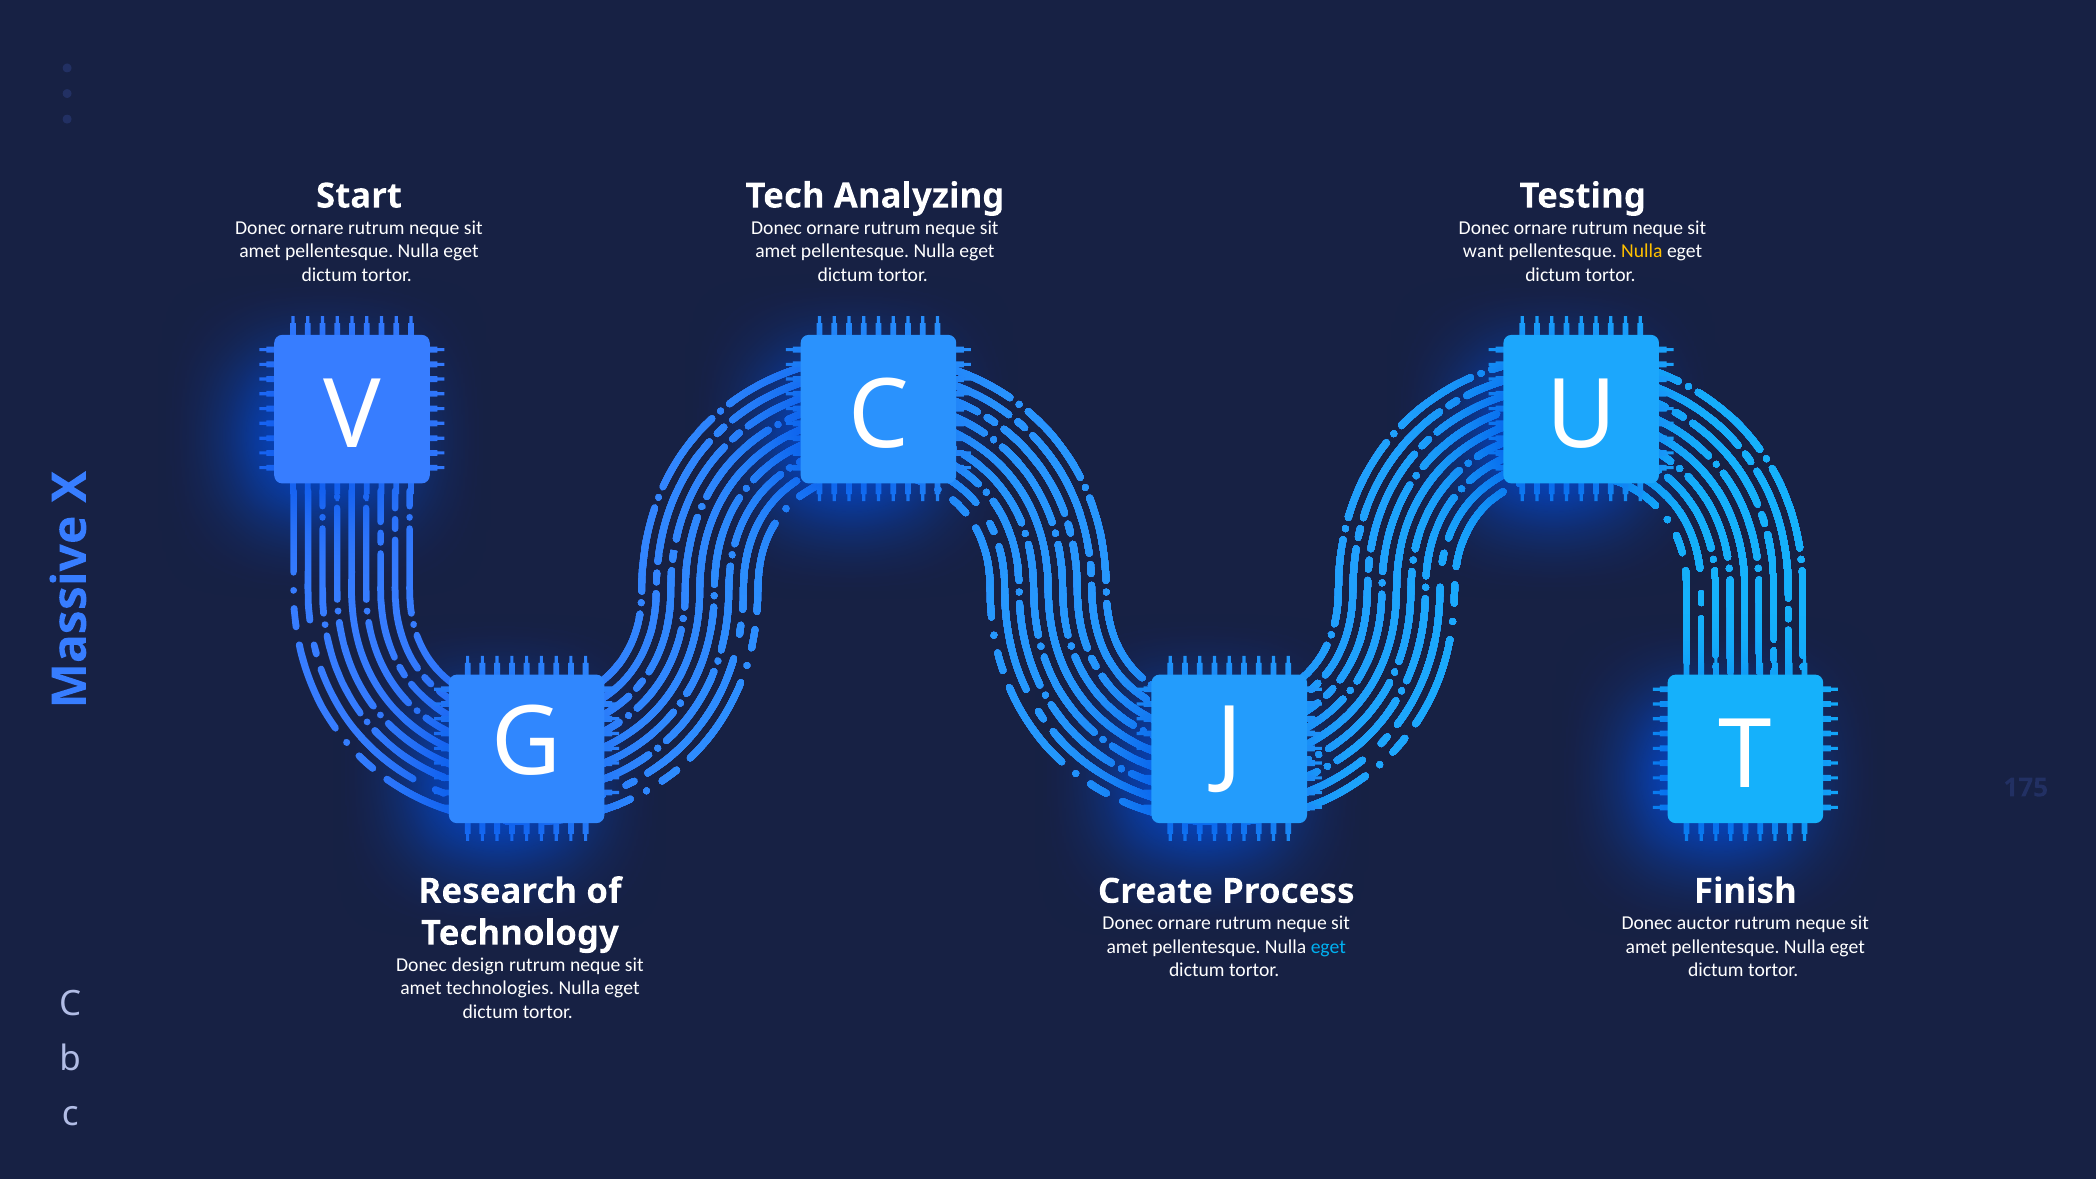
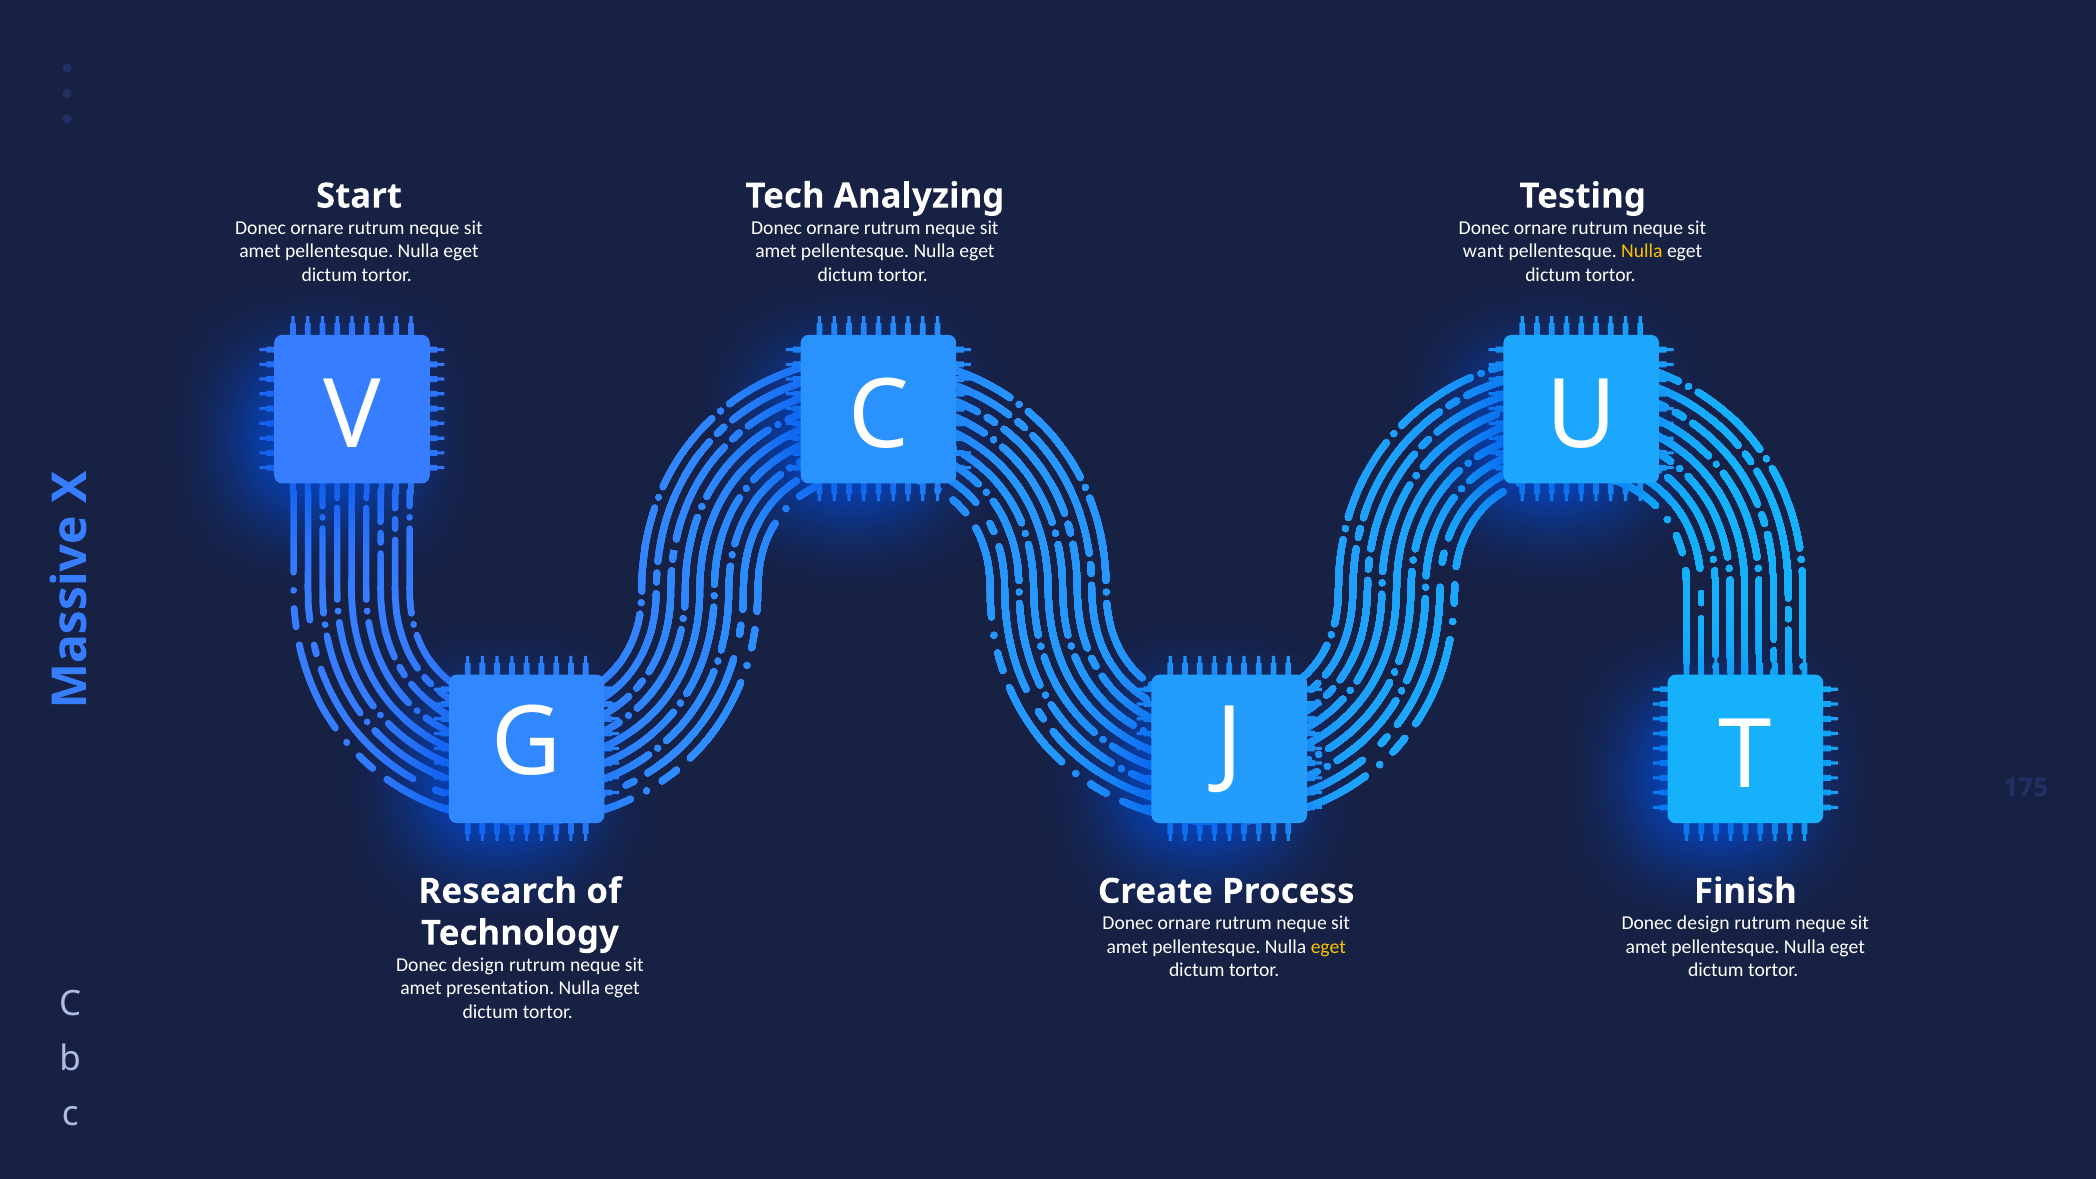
auctor at (1703, 923): auctor -> design
eget at (1328, 946) colour: light blue -> yellow
technologies: technologies -> presentation
